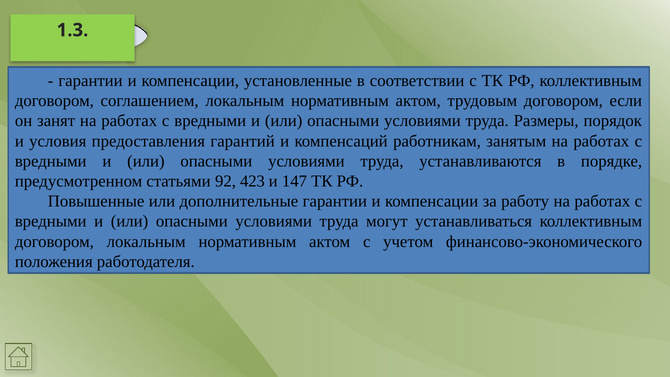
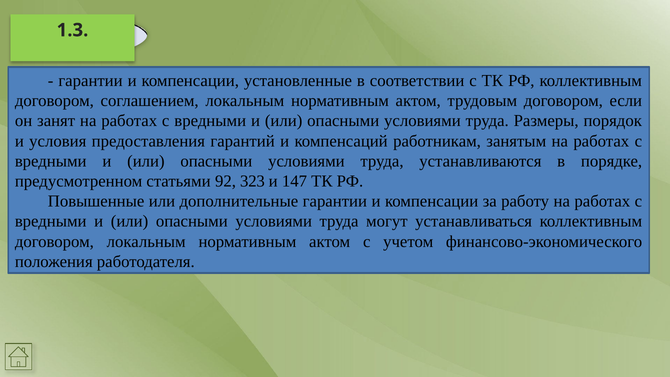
423: 423 -> 323
